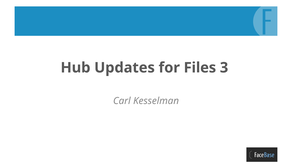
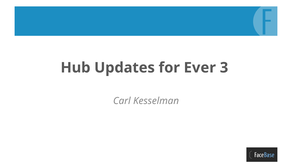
Files: Files -> Ever
